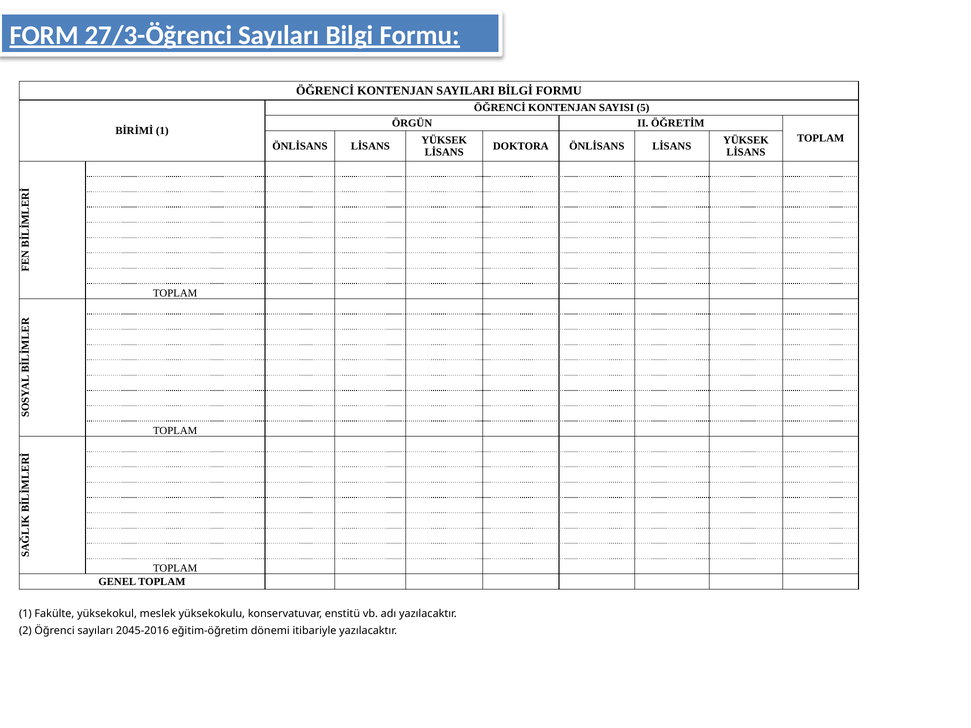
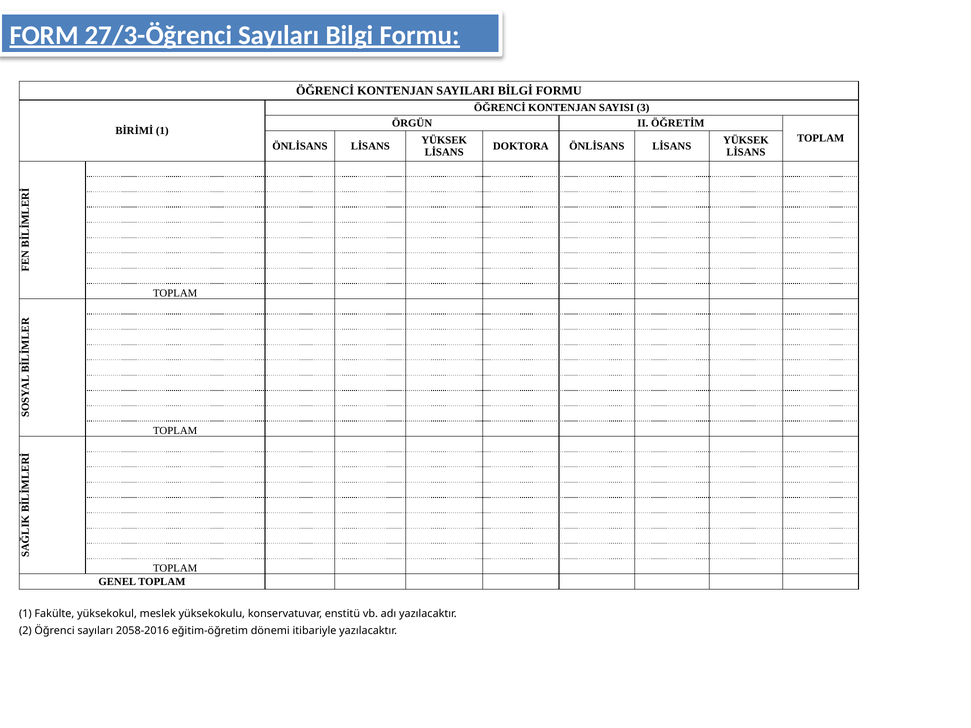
5: 5 -> 3
2045-2016: 2045-2016 -> 2058-2016
